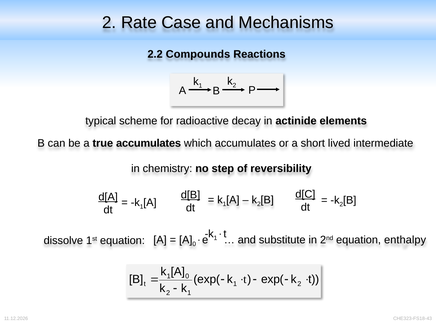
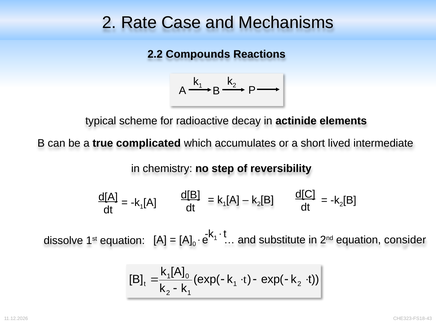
true accumulates: accumulates -> complicated
enthalpy: enthalpy -> consider
